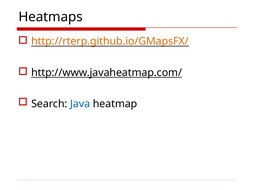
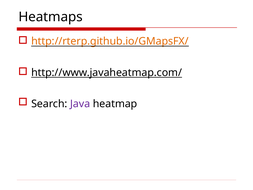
Java colour: blue -> purple
